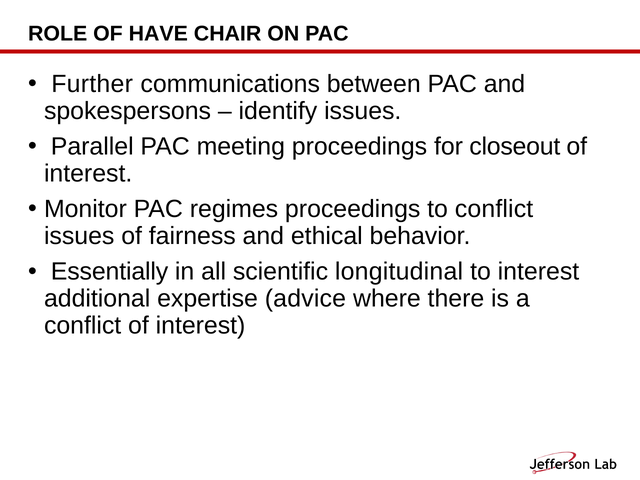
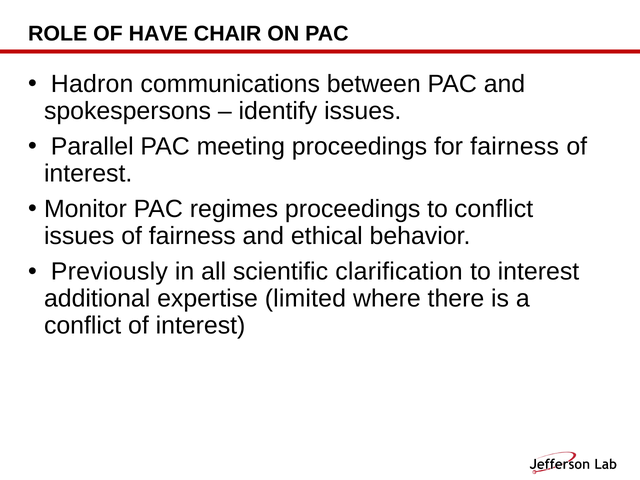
Further: Further -> Hadron
for closeout: closeout -> fairness
Essentially: Essentially -> Previously
longitudinal: longitudinal -> clarification
advice: advice -> limited
